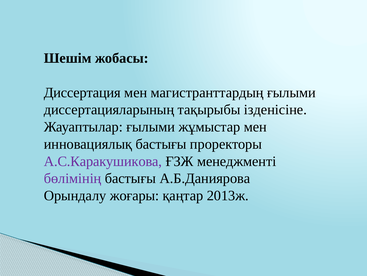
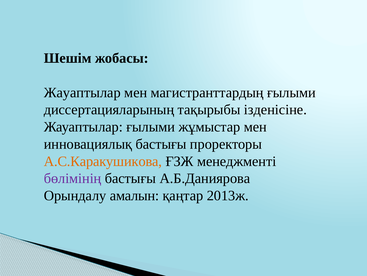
Диссертация at (82, 92): Диссертация -> Жауаптылар
А.С.Каракушикова colour: purple -> orange
жоғары: жоғары -> амалын
